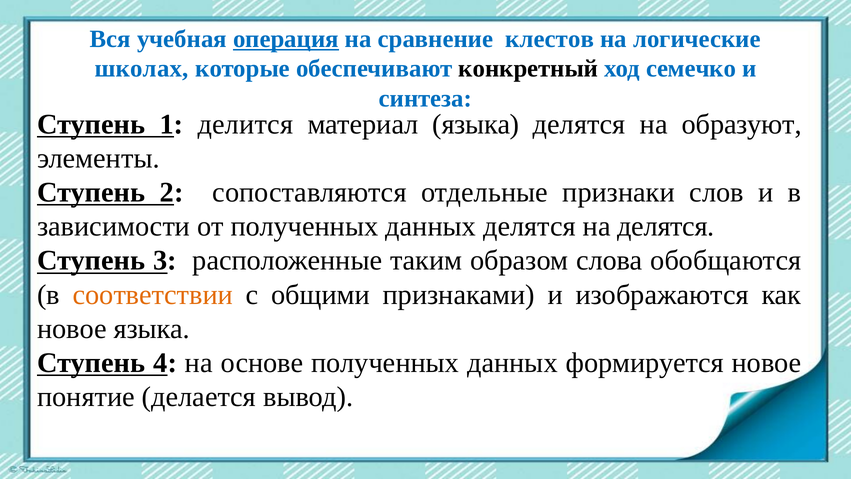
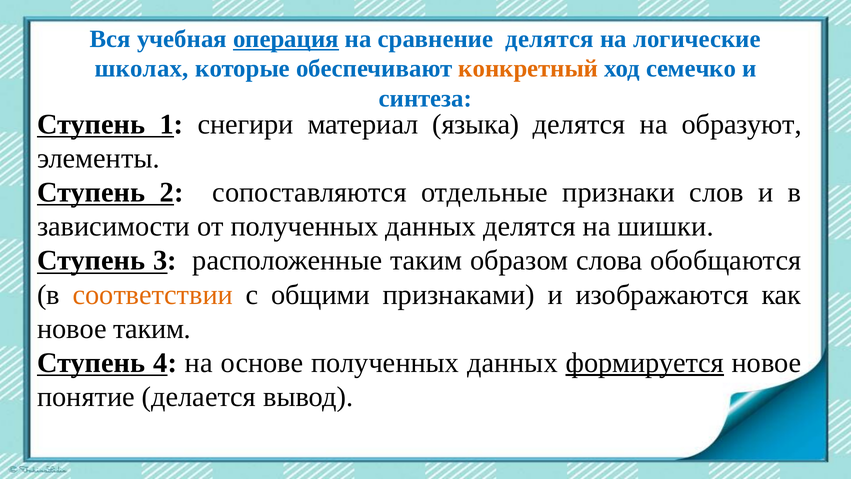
сравнение клестов: клестов -> делятся
конкретный colour: black -> orange
делится: делится -> снегири
на делятся: делятся -> шишки
новое языка: языка -> таким
формируется underline: none -> present
